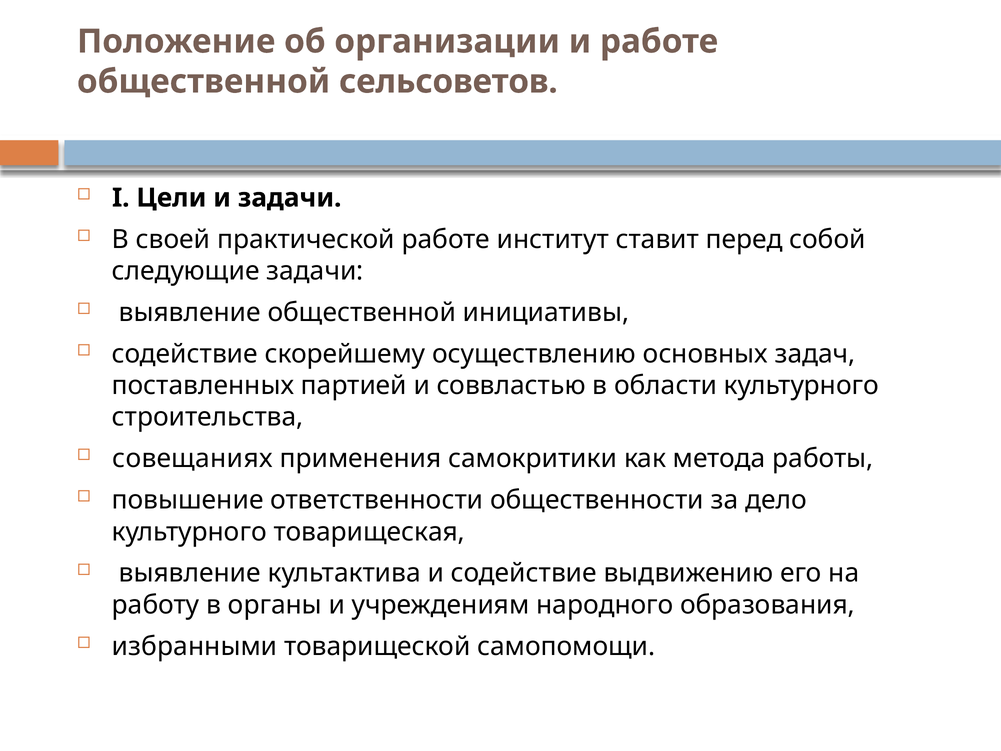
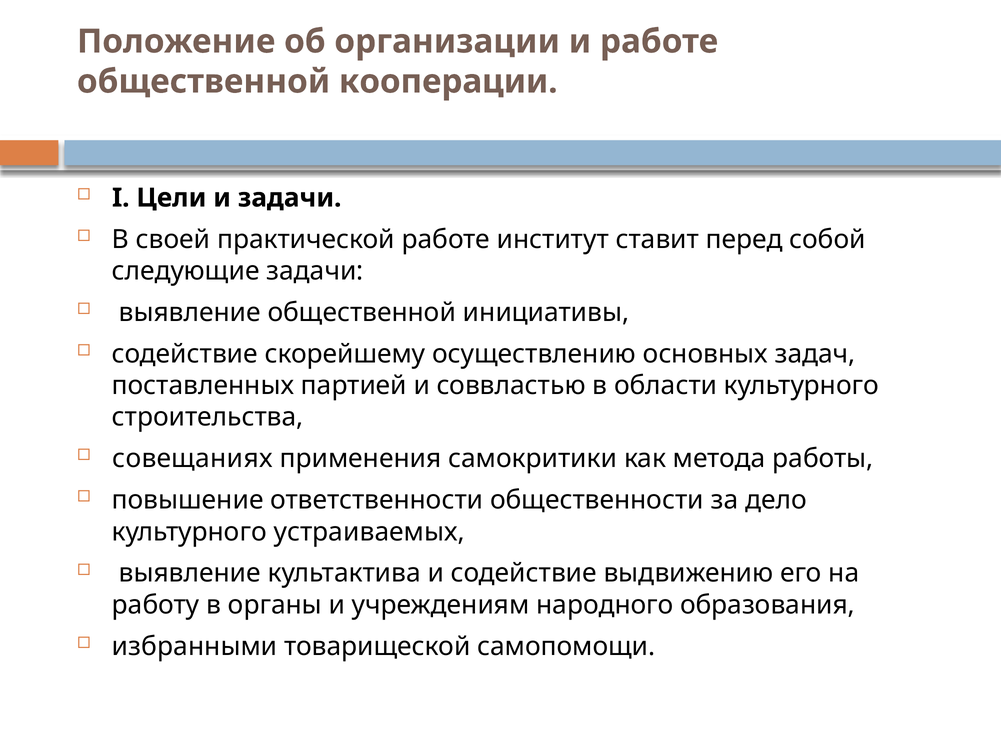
сельсоветов: сельсоветов -> кооперации
товарищеская: товарищеская -> устраиваемых
